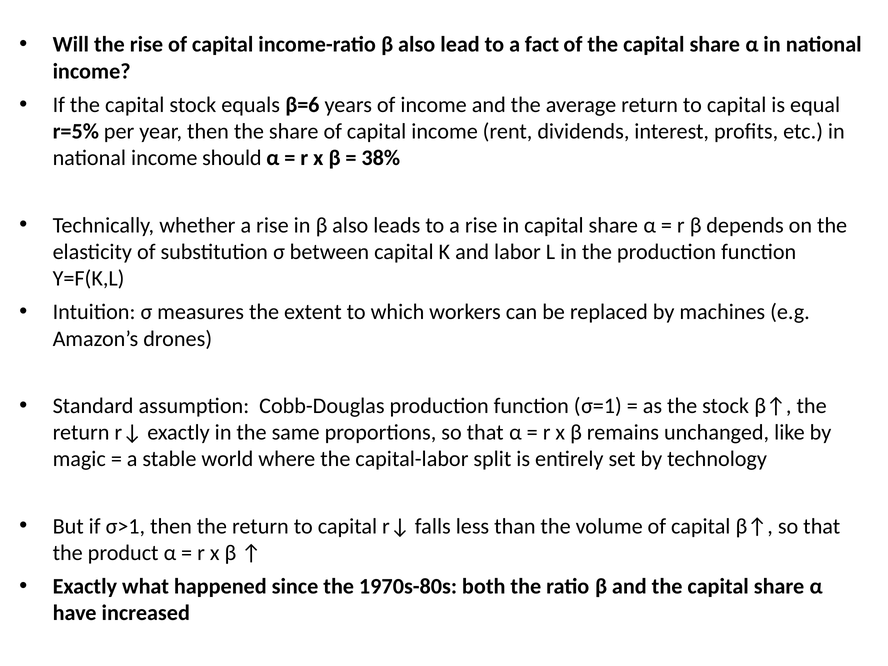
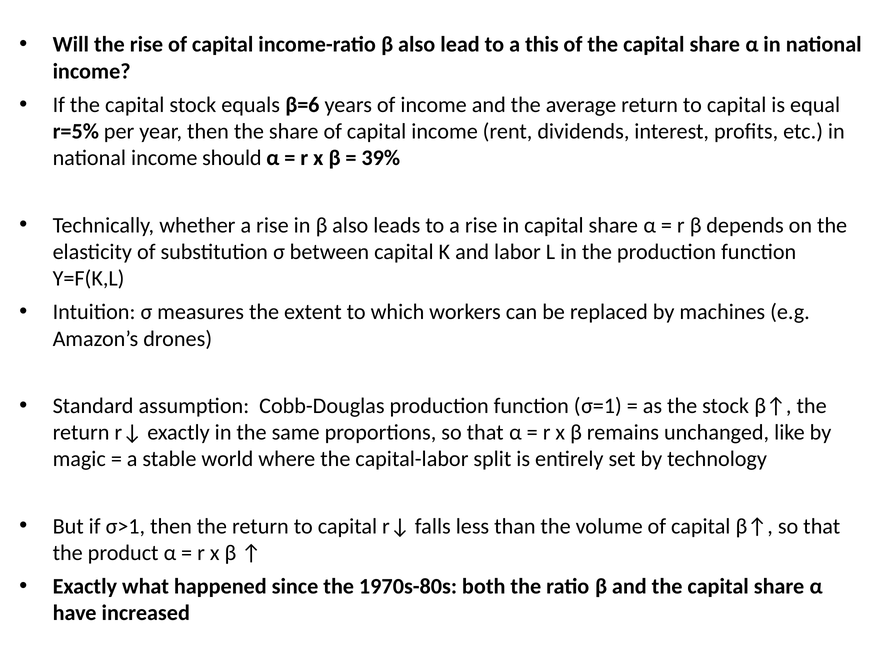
fact: fact -> this
38%: 38% -> 39%
